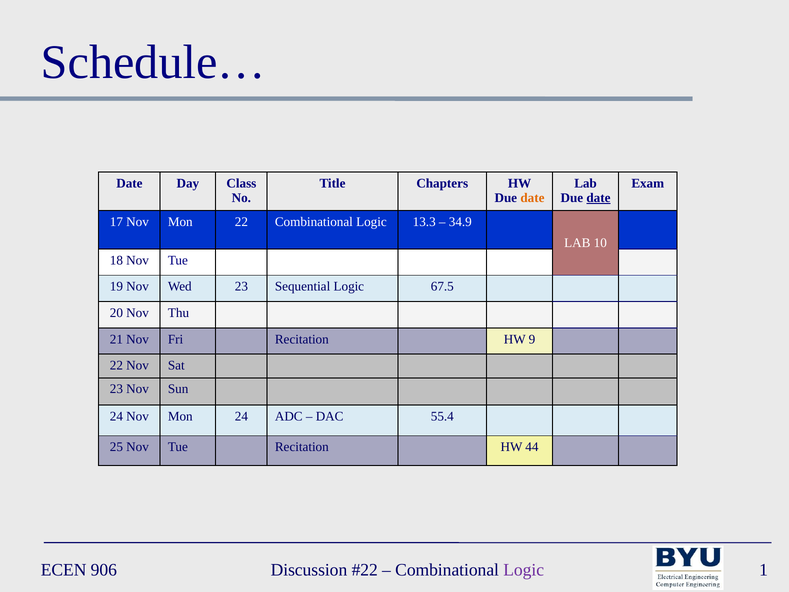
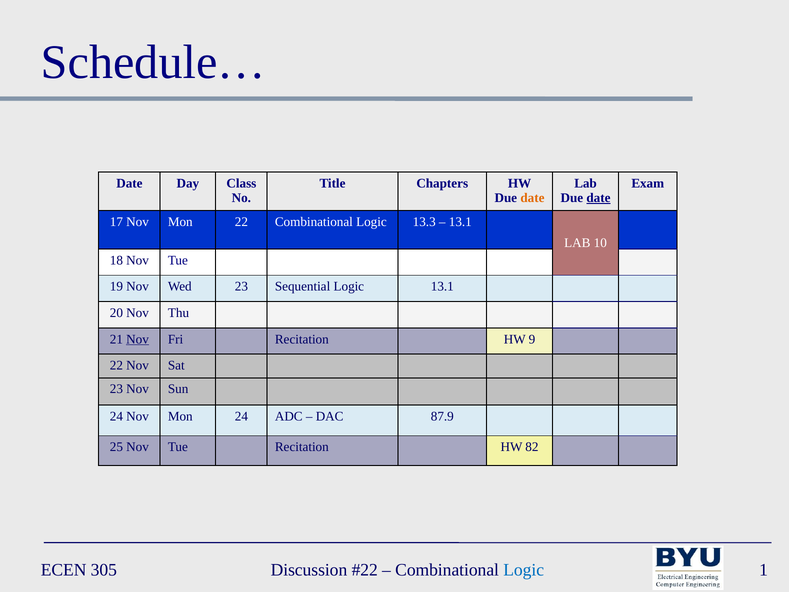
34.9 at (460, 222): 34.9 -> 13.1
Logic 67.5: 67.5 -> 13.1
Nov at (138, 339) underline: none -> present
55.4: 55.4 -> 87.9
44: 44 -> 82
906: 906 -> 305
Logic at (524, 570) colour: purple -> blue
